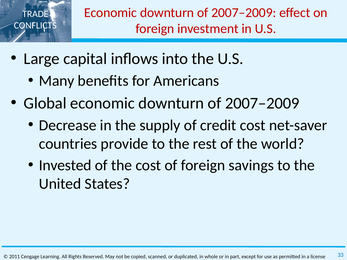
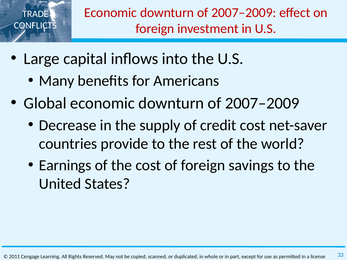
Invested: Invested -> Earnings
